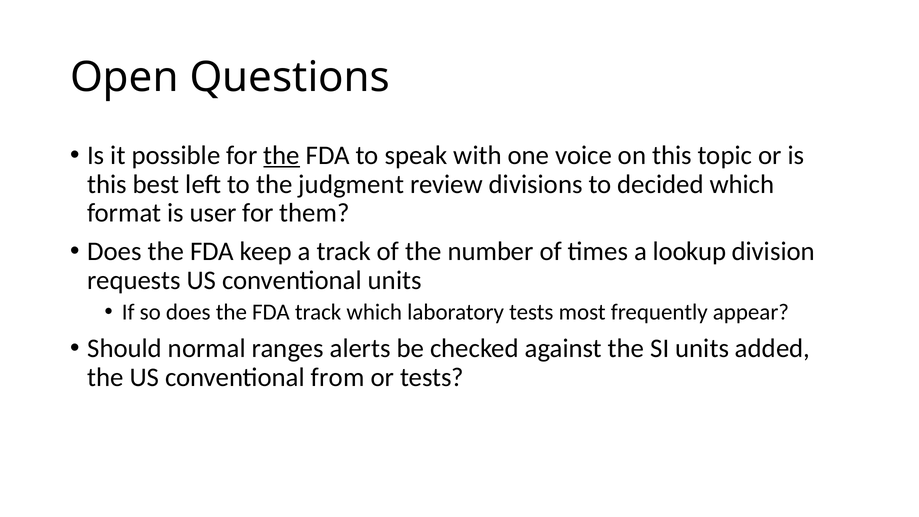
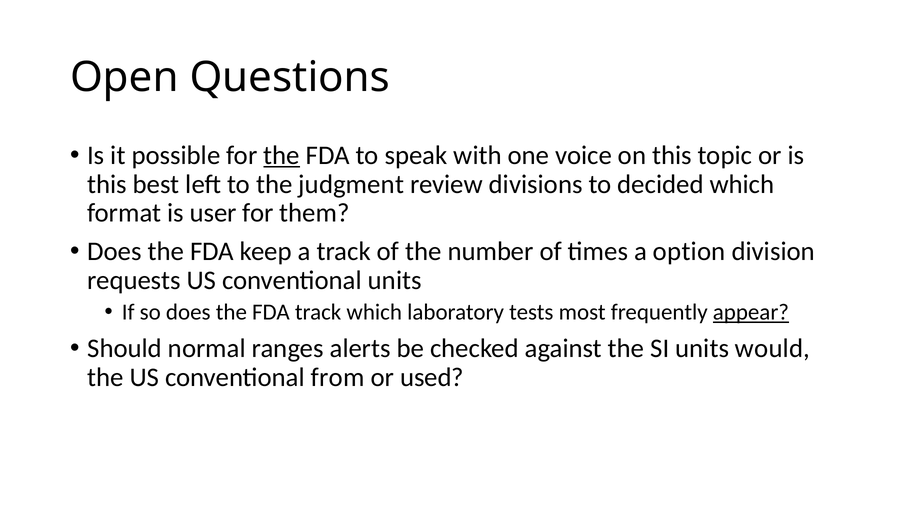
lookup: lookup -> option
appear underline: none -> present
added: added -> would
or tests: tests -> used
